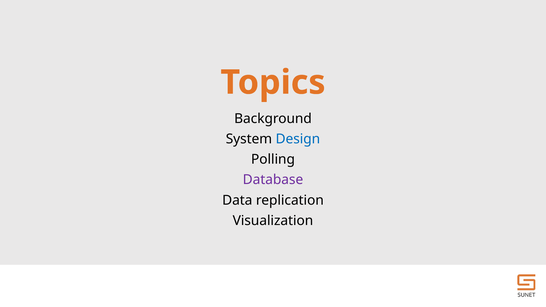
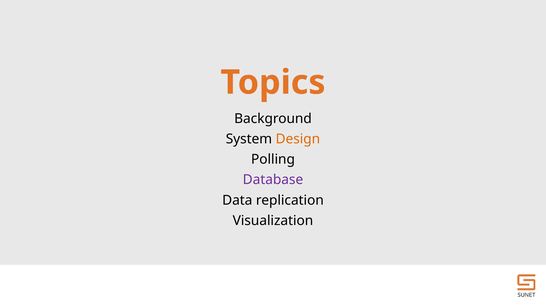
Design colour: blue -> orange
